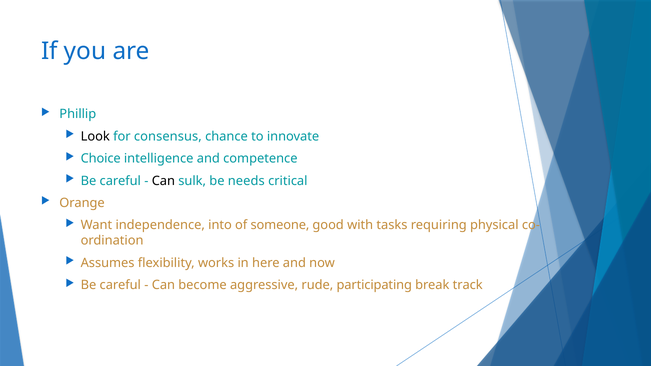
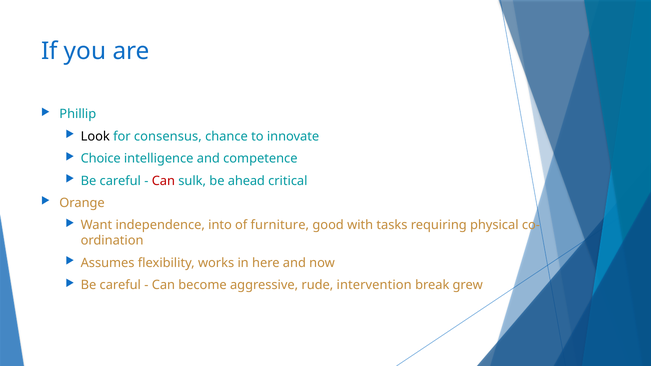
Can at (163, 181) colour: black -> red
needs: needs -> ahead
someone: someone -> furniture
participating: participating -> intervention
track: track -> grew
